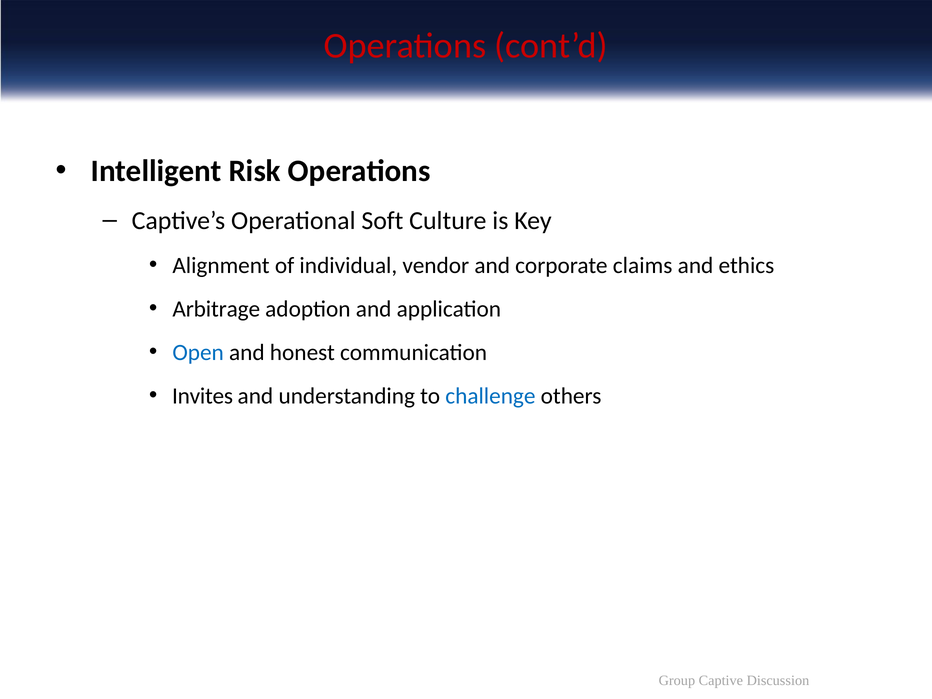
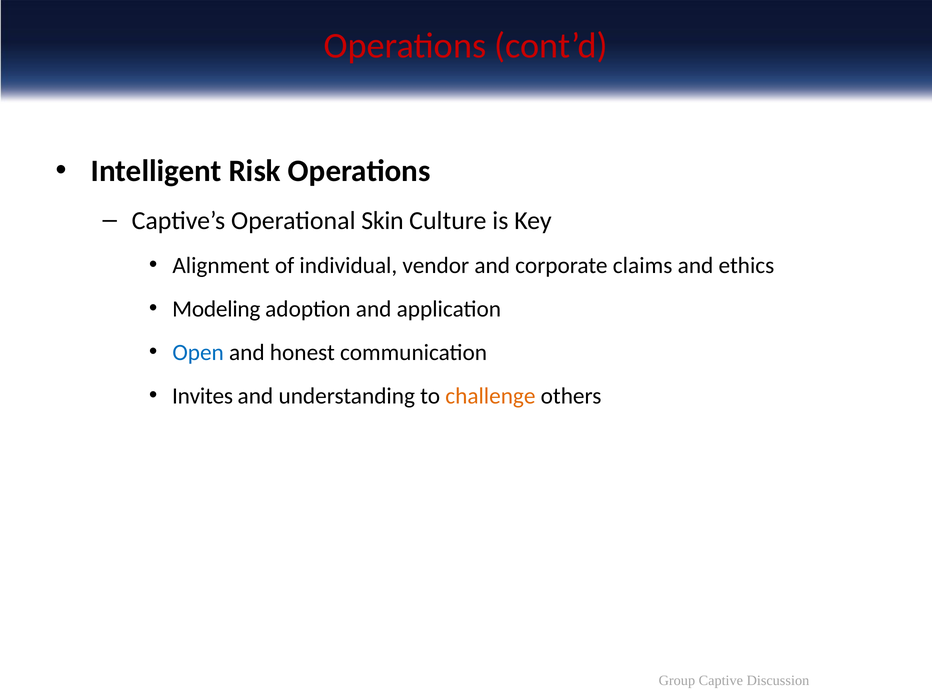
Soft: Soft -> Skin
Arbitrage: Arbitrage -> Modeling
challenge colour: blue -> orange
